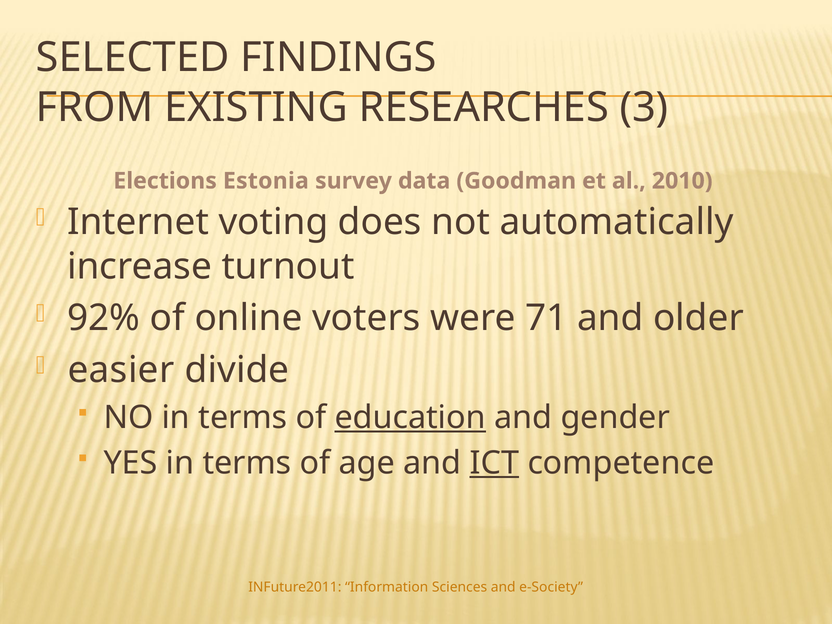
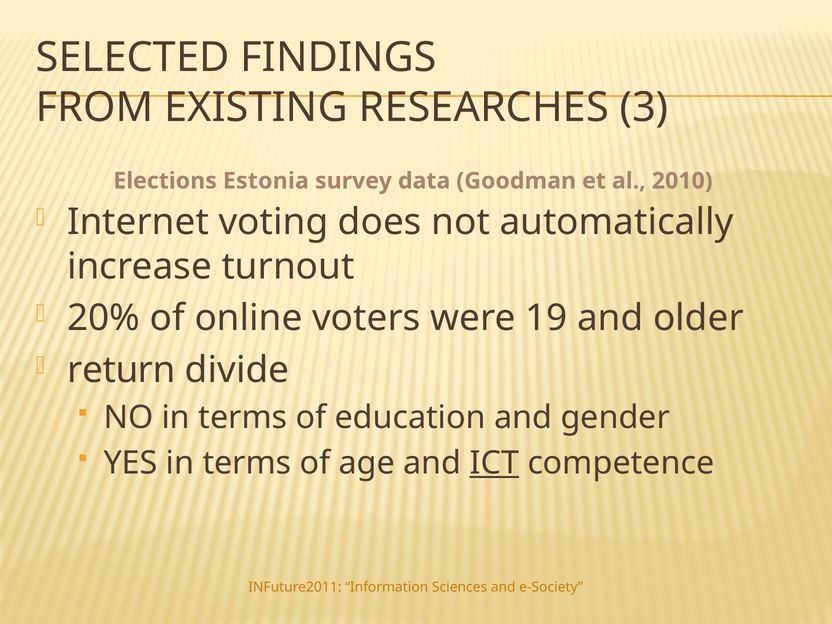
92%: 92% -> 20%
71: 71 -> 19
easier: easier -> return
education underline: present -> none
